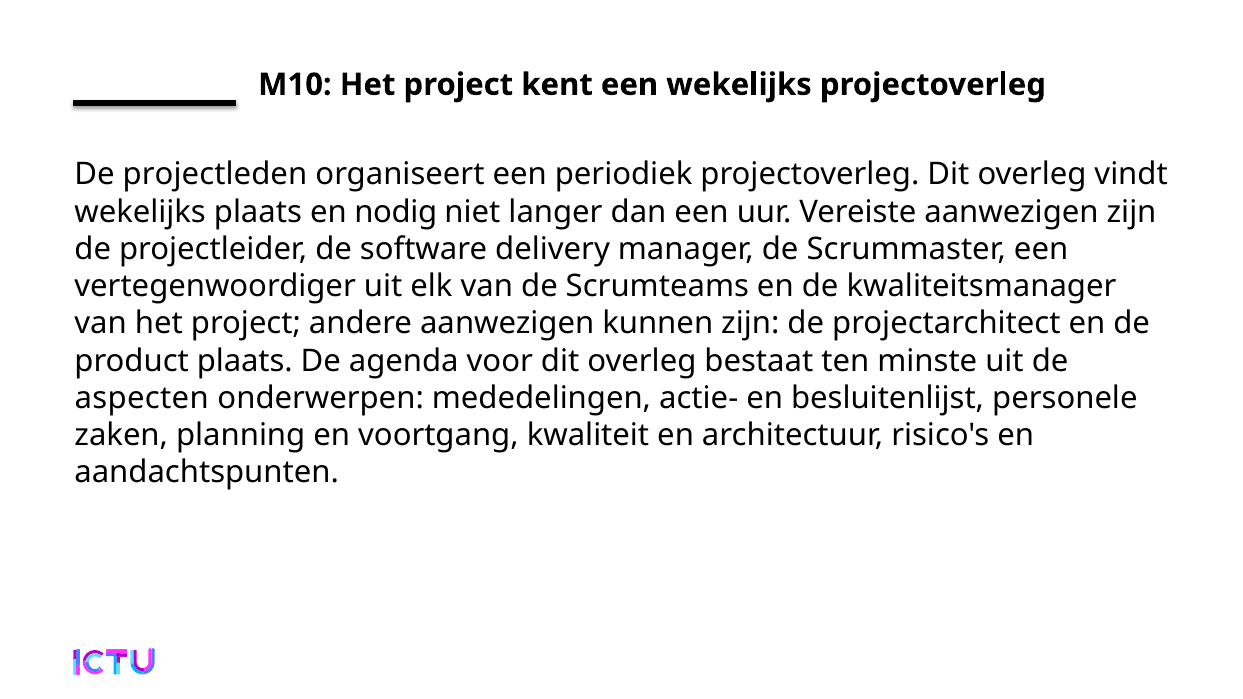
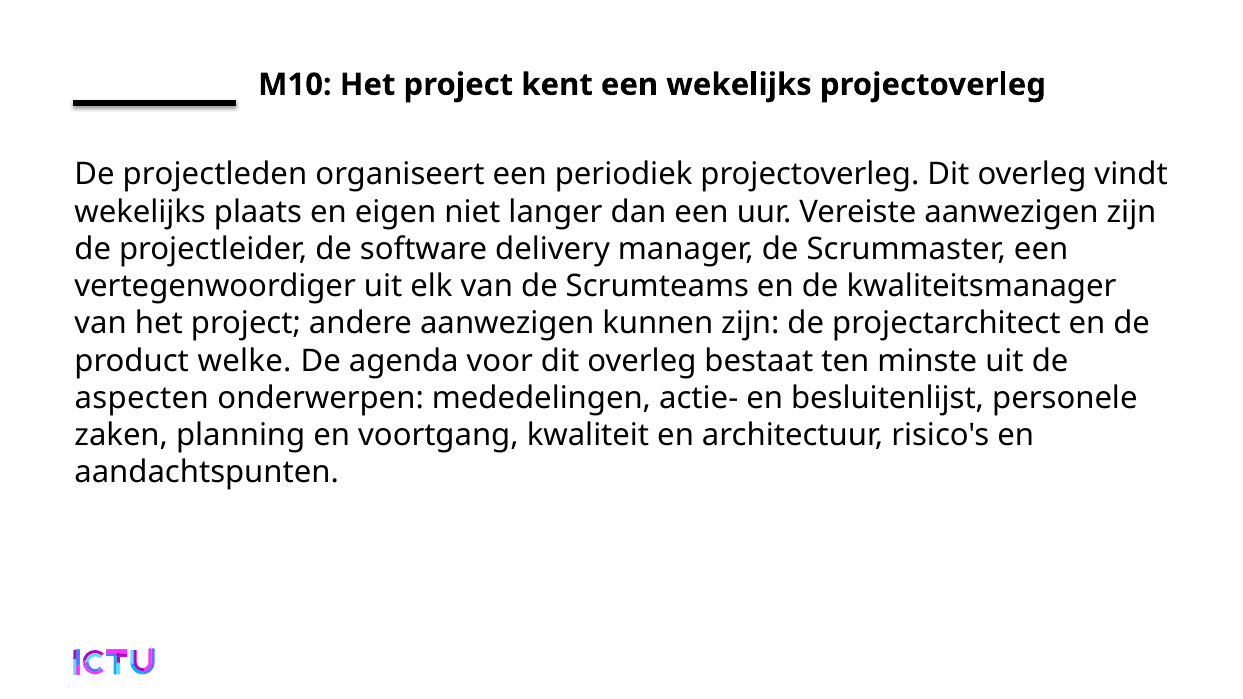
nodig: nodig -> eigen
product plaats: plaats -> welke
